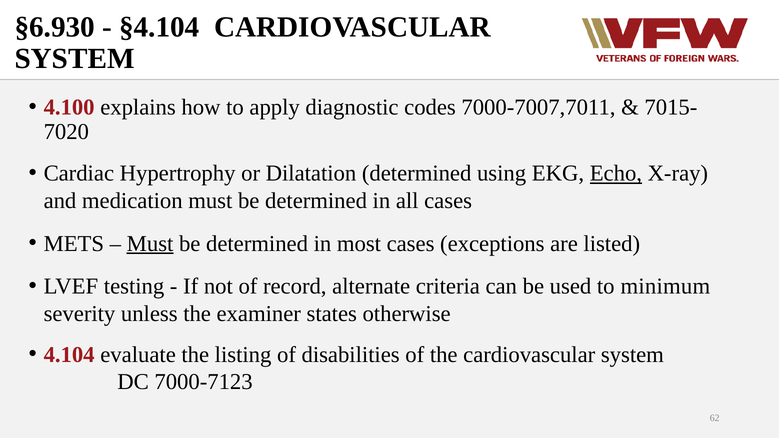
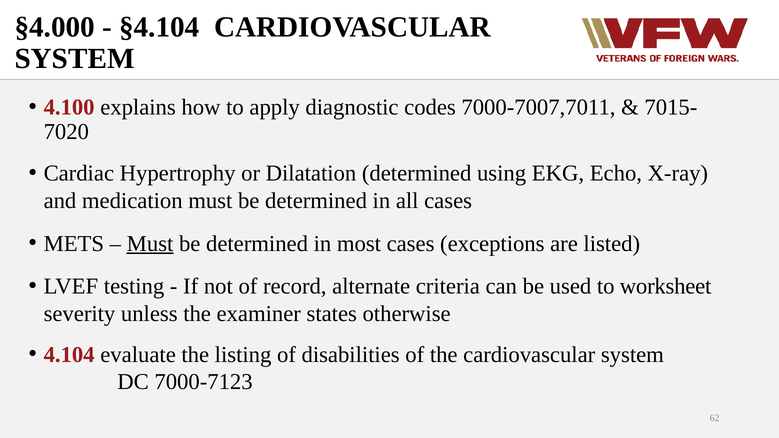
§6.930: §6.930 -> §4.000
Echo underline: present -> none
minimum: minimum -> worksheet
